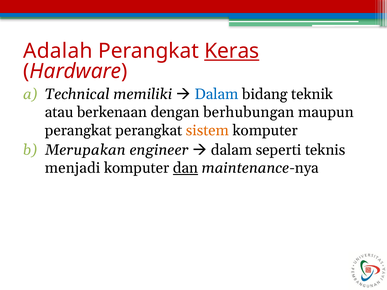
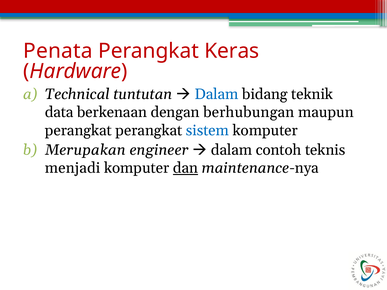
Adalah: Adalah -> Penata
Keras underline: present -> none
memiliki: memiliki -> tuntutan
atau: atau -> data
sistem colour: orange -> blue
seperti: seperti -> contoh
